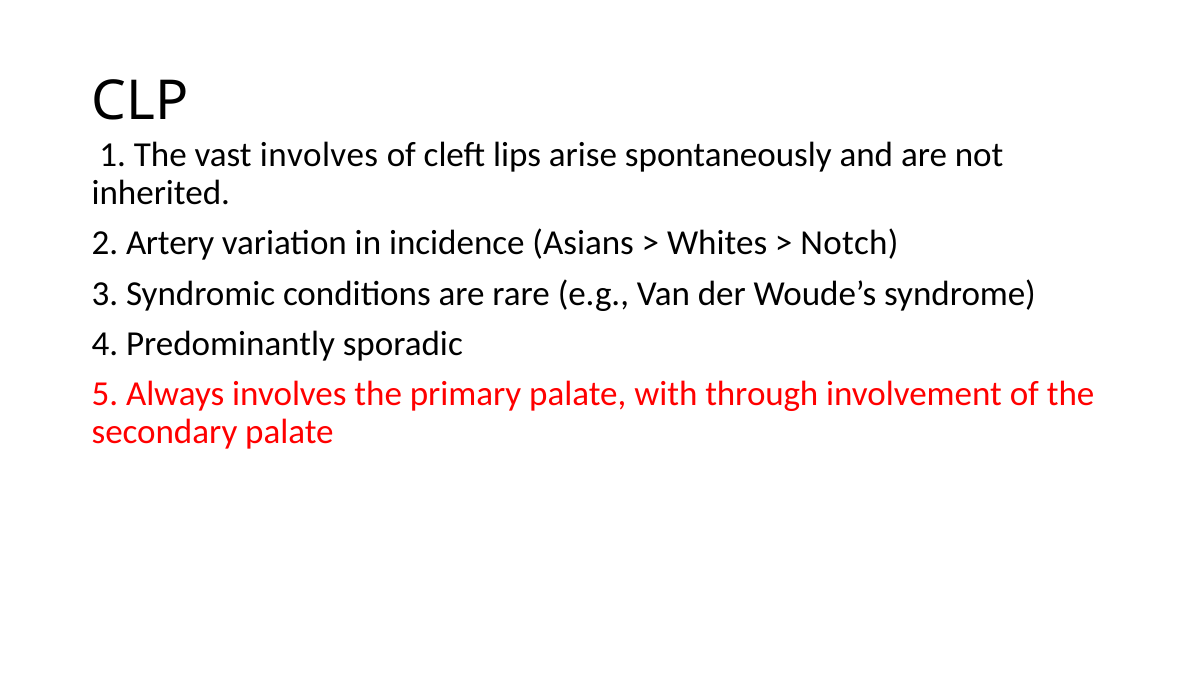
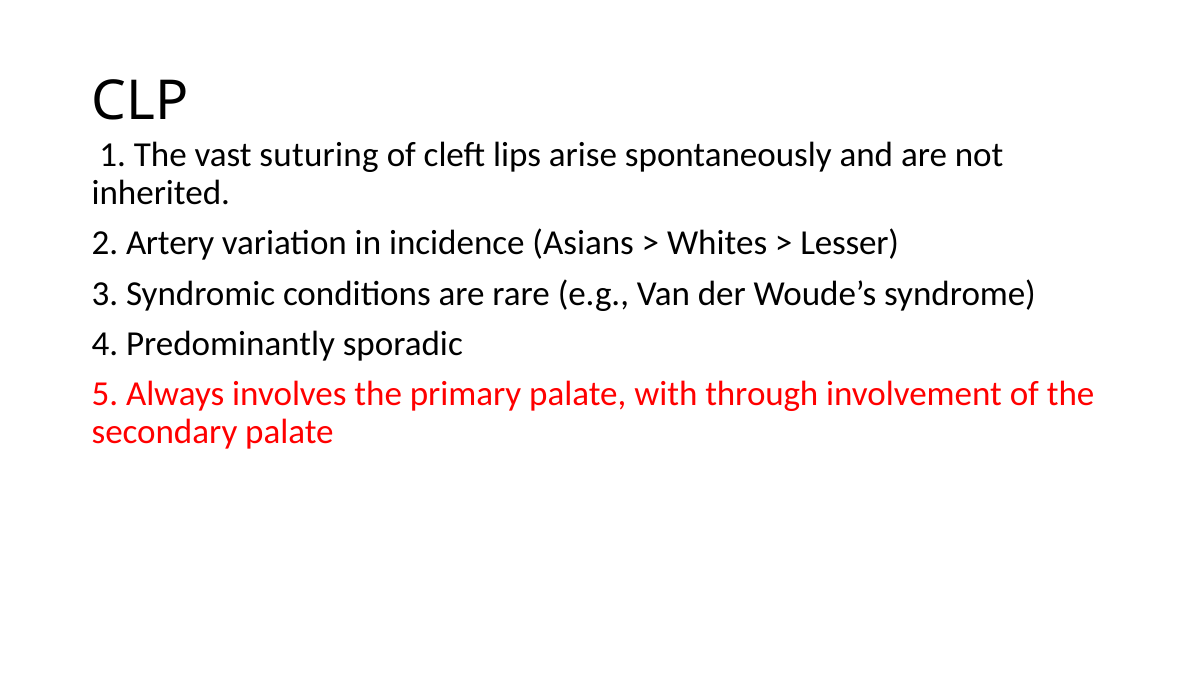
vast involves: involves -> suturing
Notch: Notch -> Lesser
